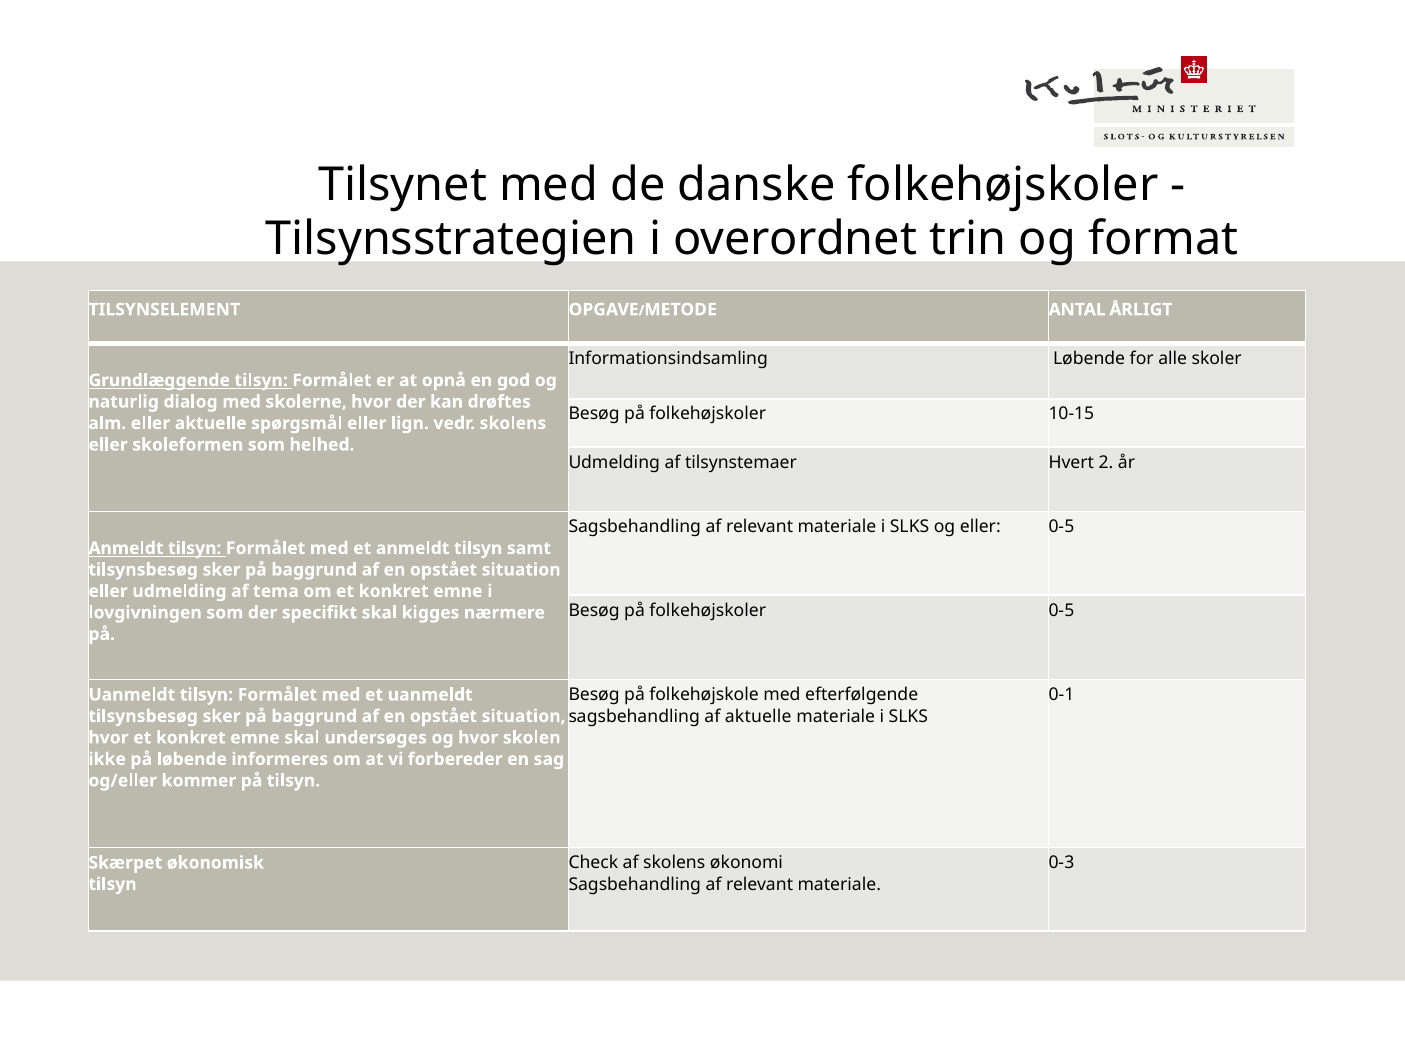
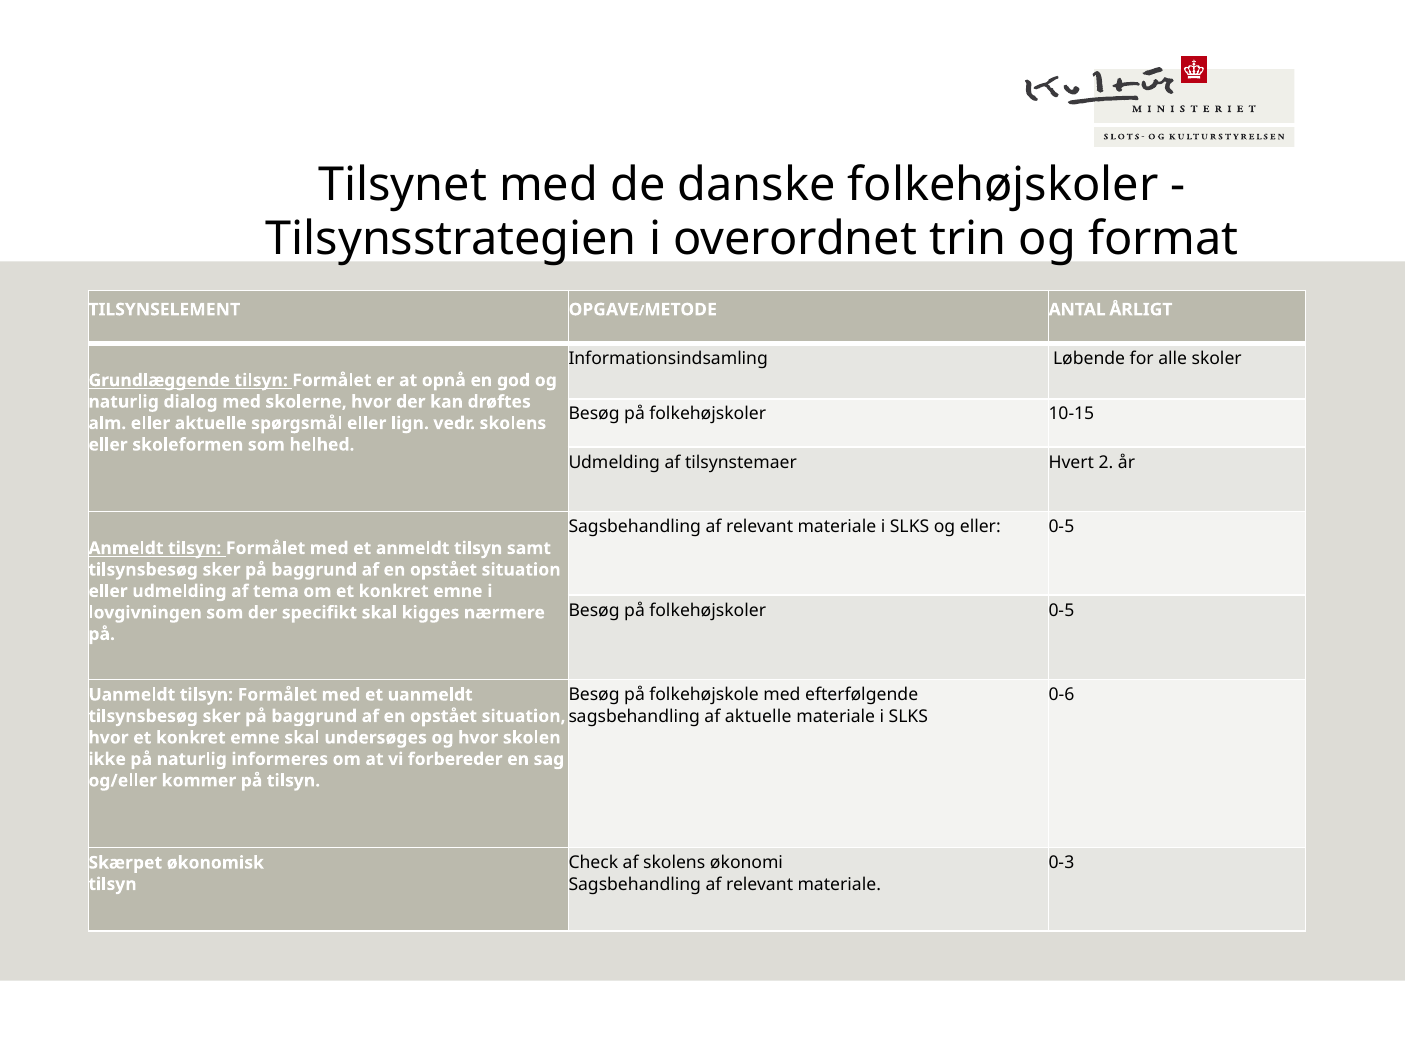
0-1: 0-1 -> 0-6
på løbende: løbende -> naturlig
